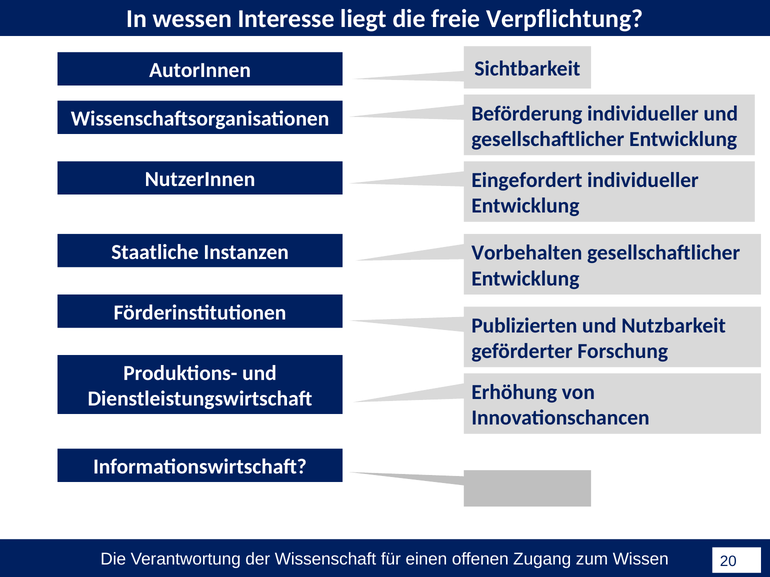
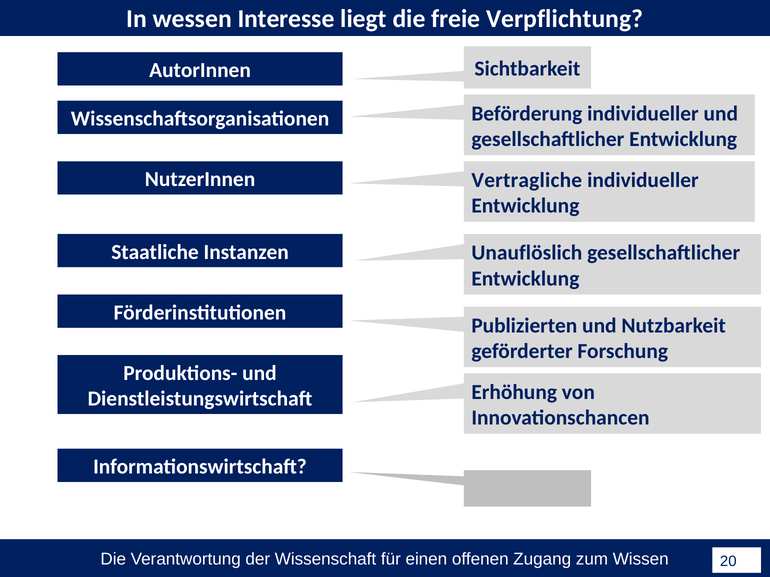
Eingefordert: Eingefordert -> Vertragliche
Vorbehalten: Vorbehalten -> Unauflöslich
